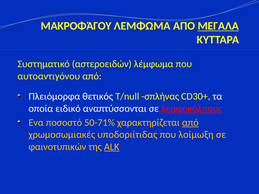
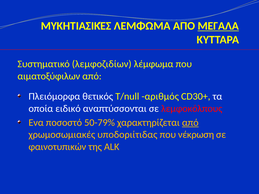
ΜΑΚΡΟΦΆΓΟΥ: ΜΑΚΡΟΦΆΓΟΥ -> ΜΥΚΗΤΙΑΣΙΚΈΣ
αστεροειδών: αστεροειδών -> λεμφοζιδίων
αυτοαντιγόνου: αυτοαντιγόνου -> αιματοξύφιλων
σπλήνας: σπλήνας -> αριθμός
λεμφοκόλπους underline: present -> none
50-71%: 50-71% -> 50-79%
λοίμωξη: λοίμωξη -> νέκρωση
ALK underline: present -> none
